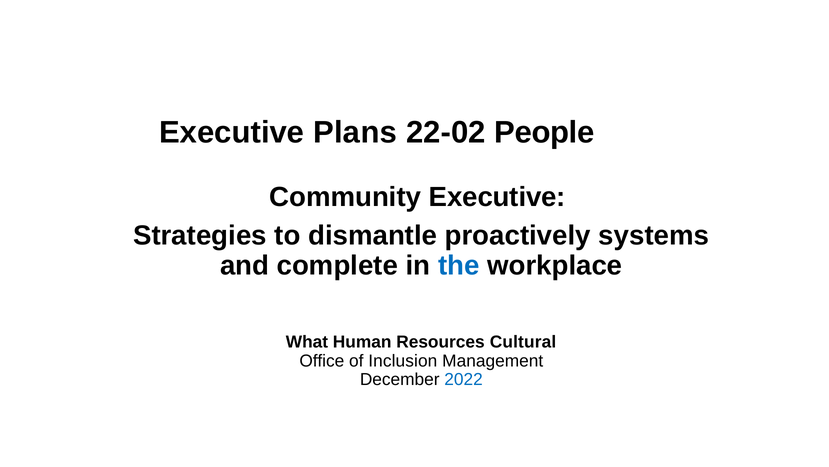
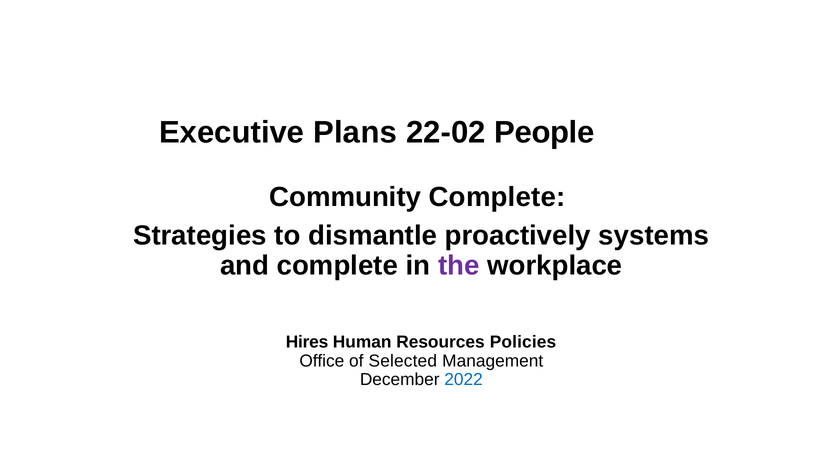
Community Executive: Executive -> Complete
the colour: blue -> purple
What: What -> Hires
Cultural: Cultural -> Policies
Inclusion: Inclusion -> Selected
